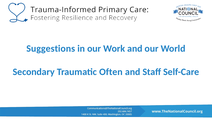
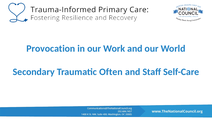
Suggestions: Suggestions -> Provocation
